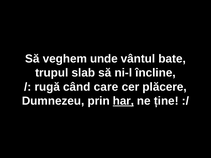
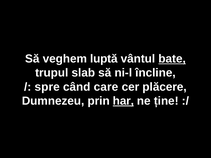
unde: unde -> luptă
bate underline: none -> present
rugă: rugă -> spre
